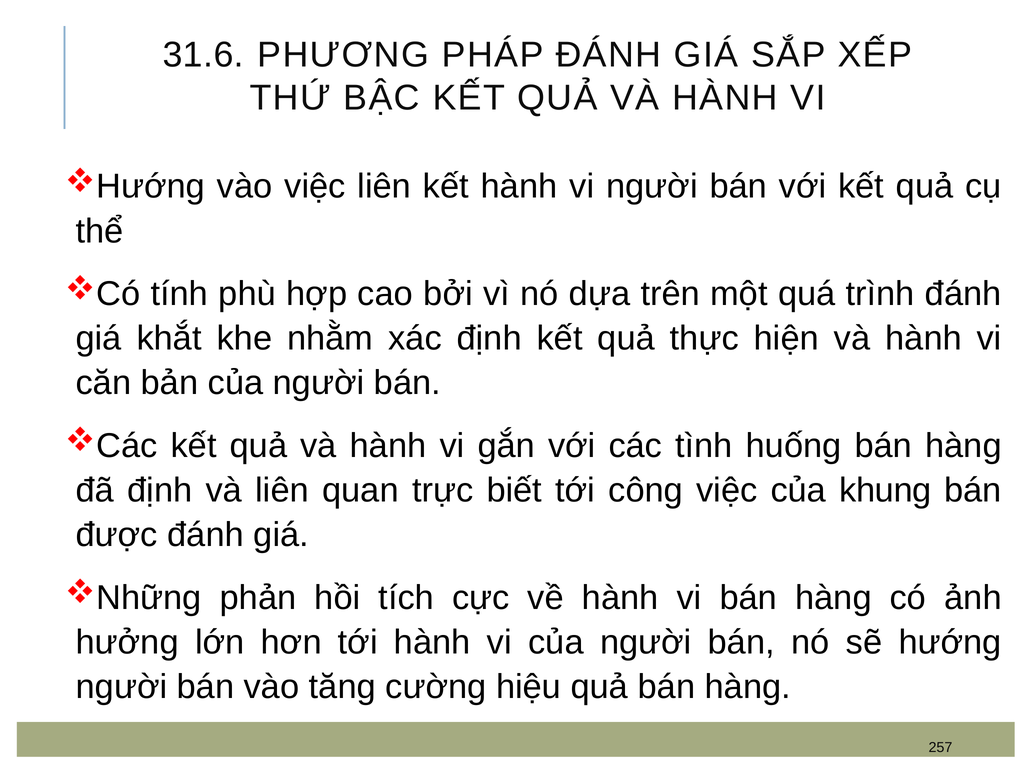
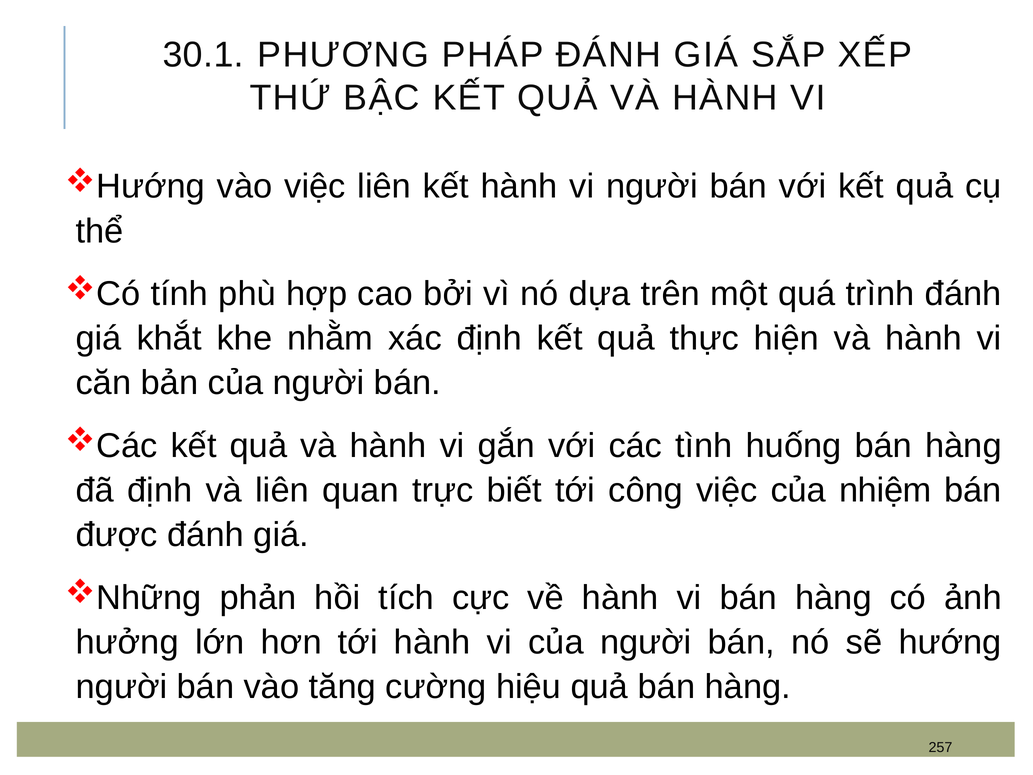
31.6: 31.6 -> 30.1
khung: khung -> nhiệm
